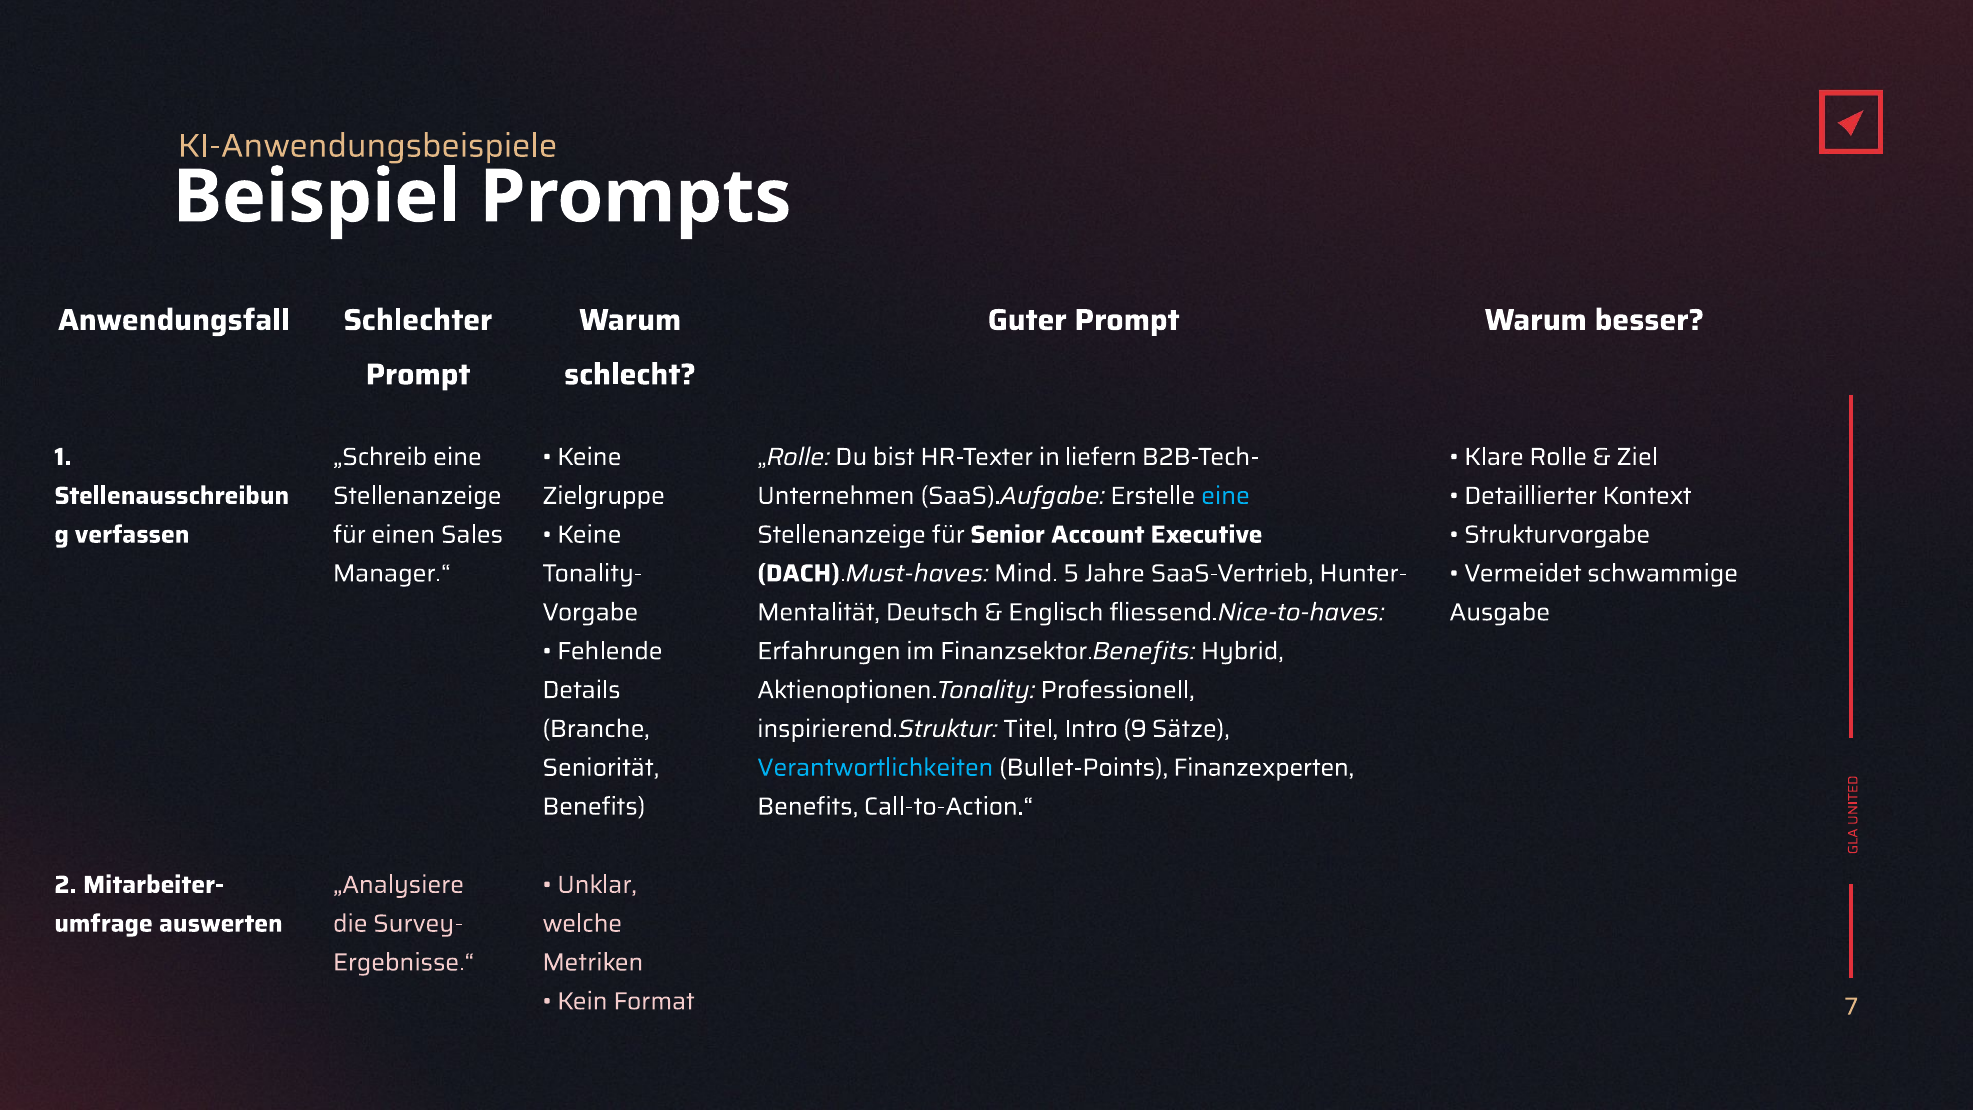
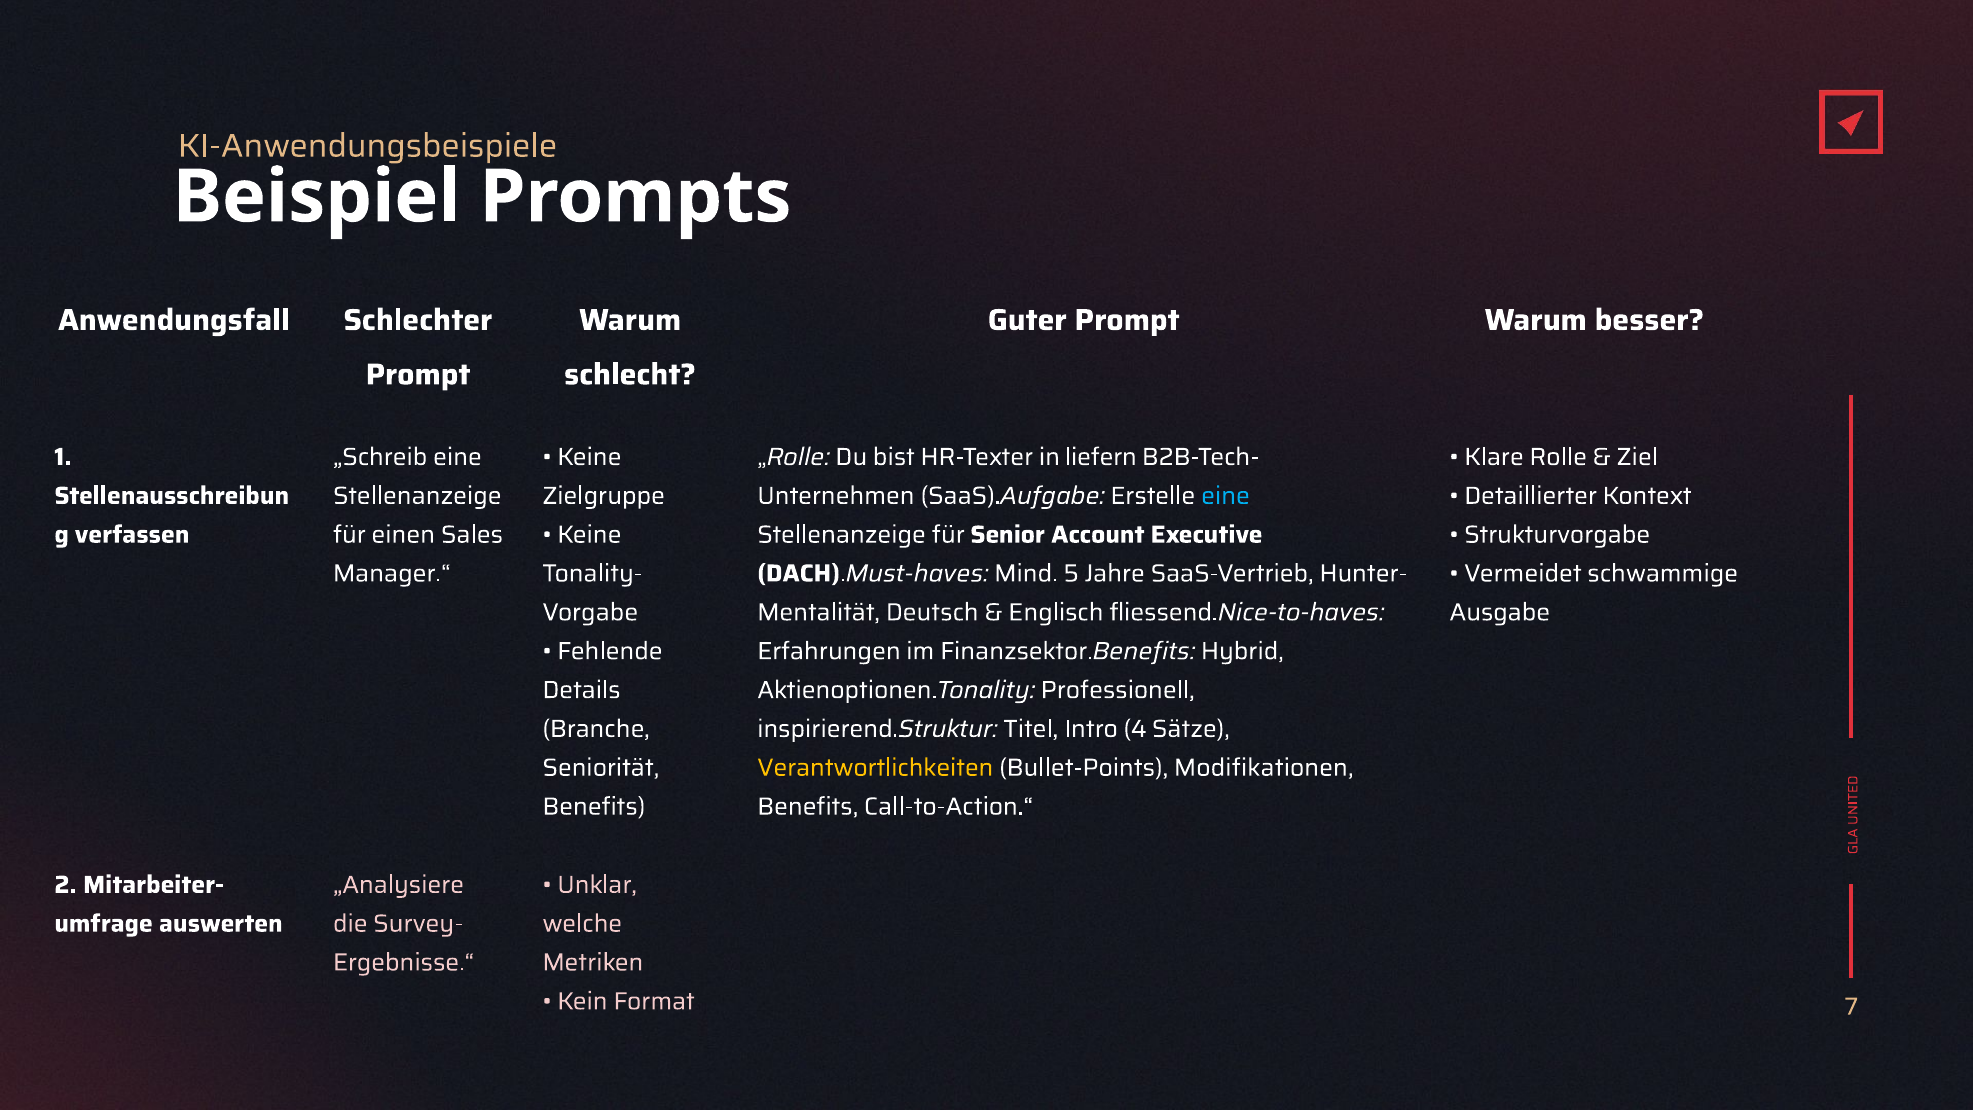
9: 9 -> 4
Verantwortlichkeiten colour: light blue -> yellow
Finanzexperten: Finanzexperten -> Modifikationen
